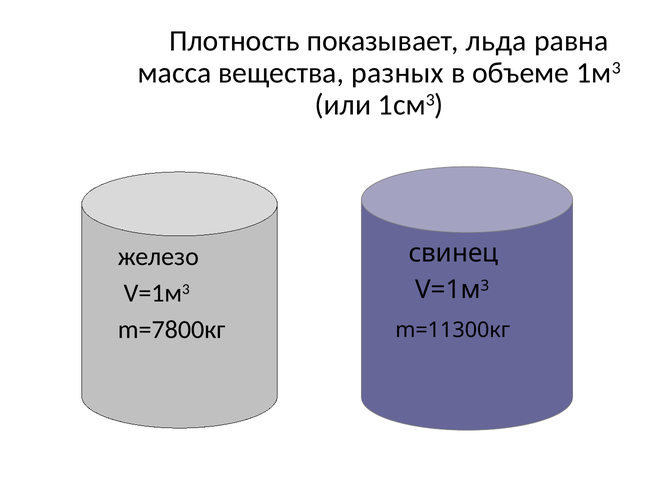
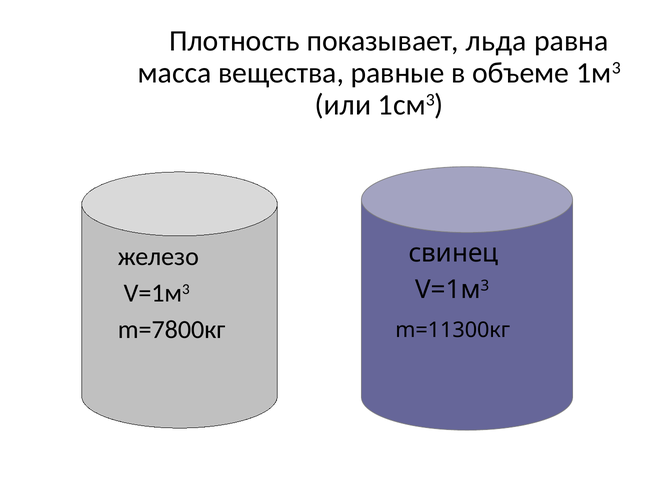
разных: разных -> равные
